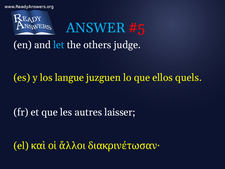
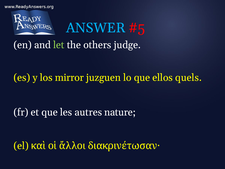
let colour: light blue -> light green
langue: langue -> mirror
laisser: laisser -> nature
